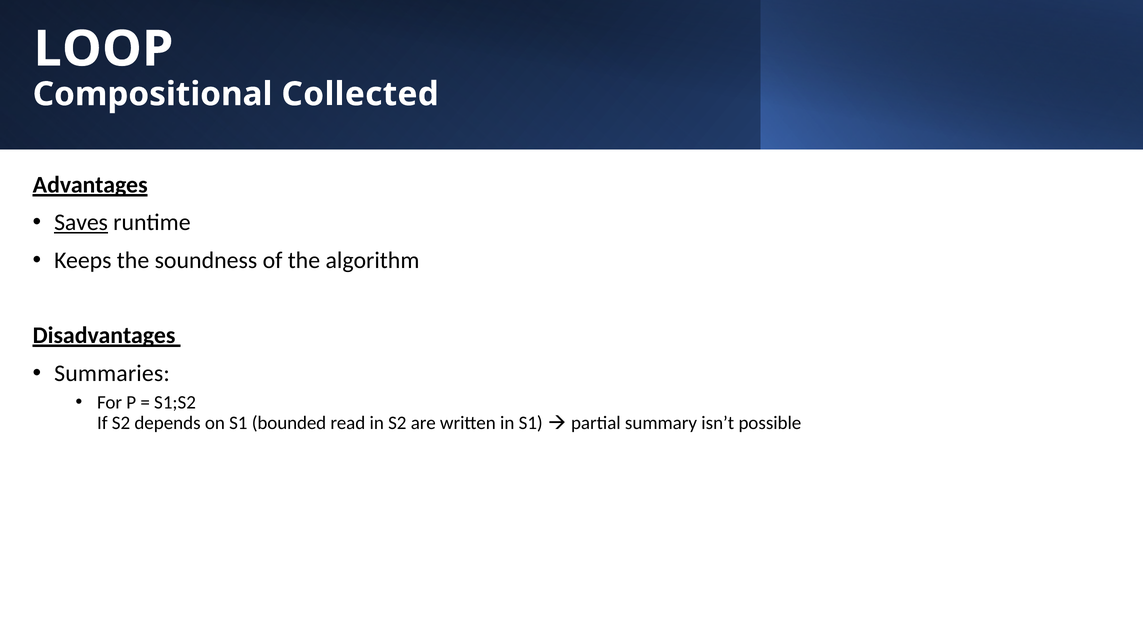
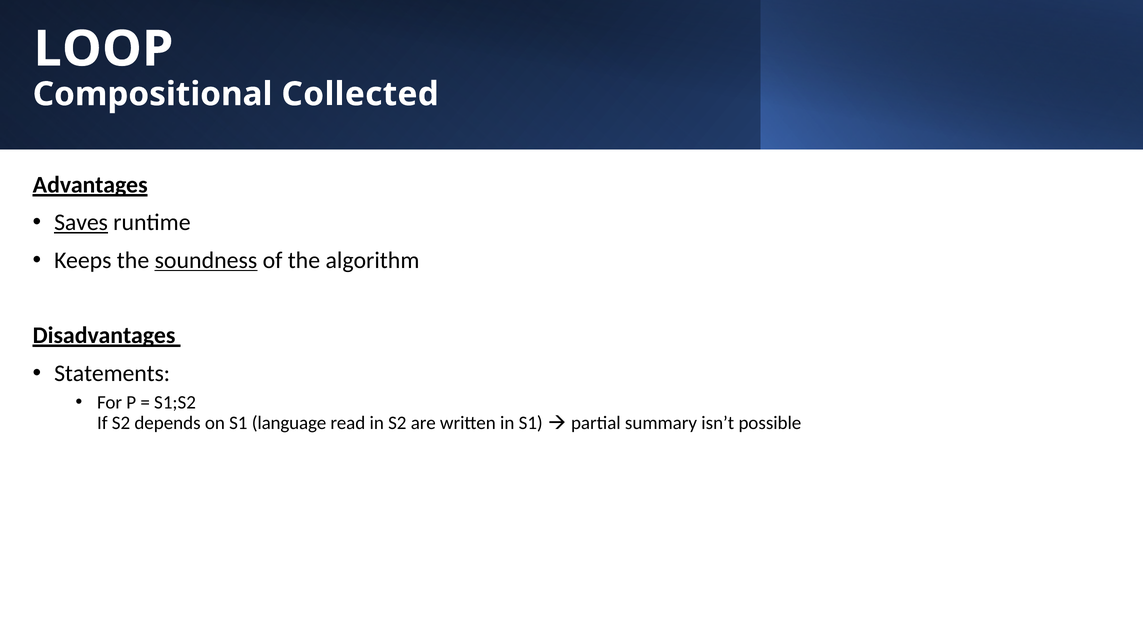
soundness underline: none -> present
Summaries: Summaries -> Statements
bounded: bounded -> language
